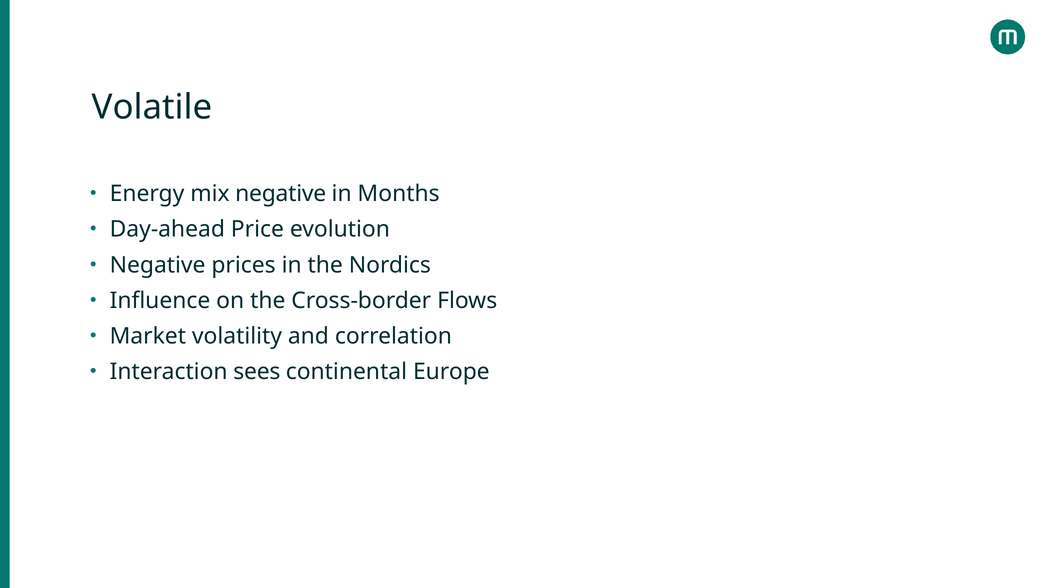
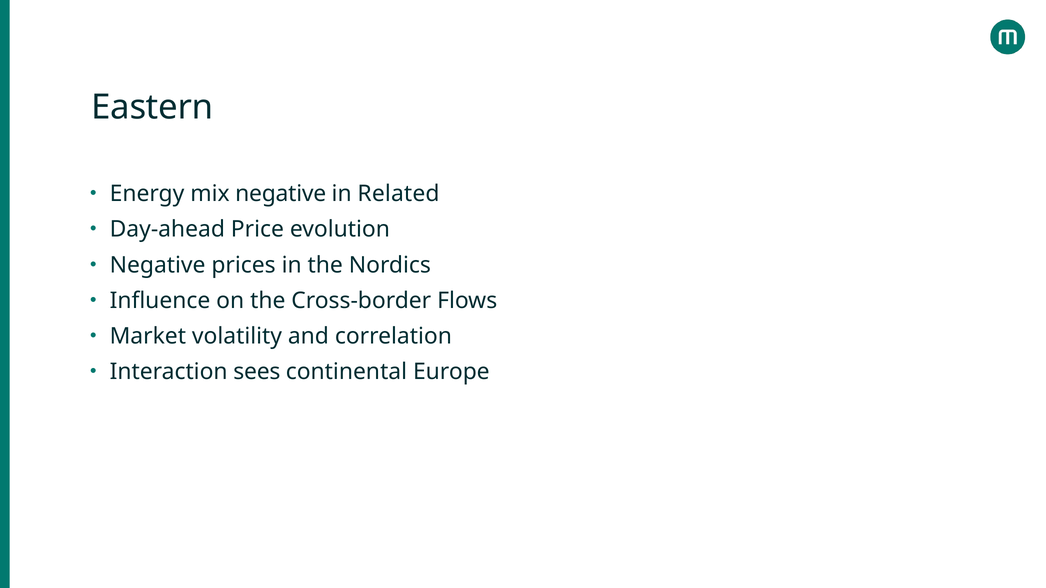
Volatile: Volatile -> Eastern
Months: Months -> Related
